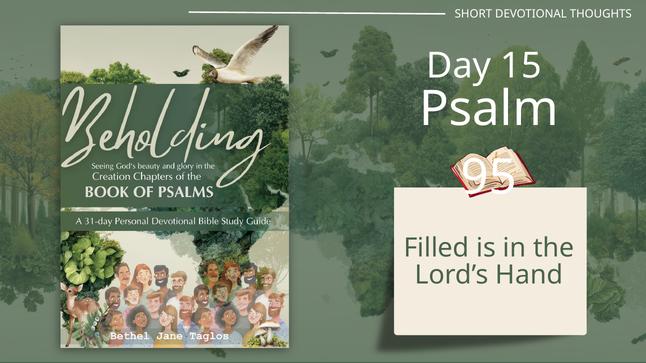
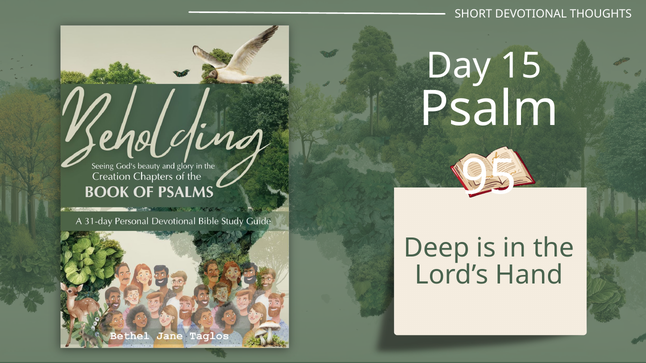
Filled: Filled -> Deep
